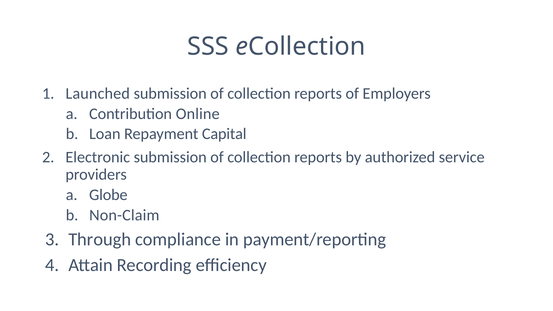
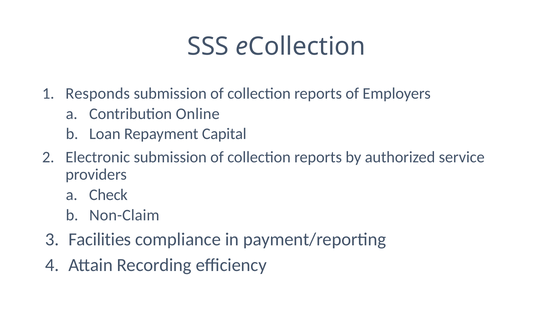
Launched: Launched -> Responds
Globe: Globe -> Check
Through: Through -> Facilities
